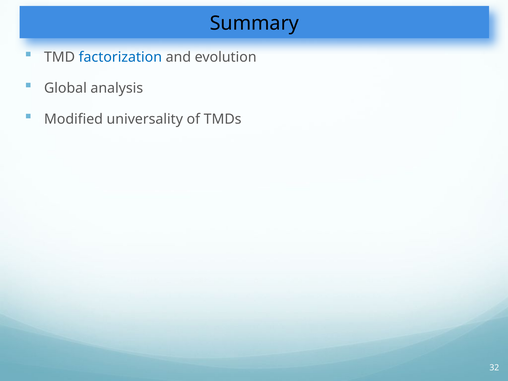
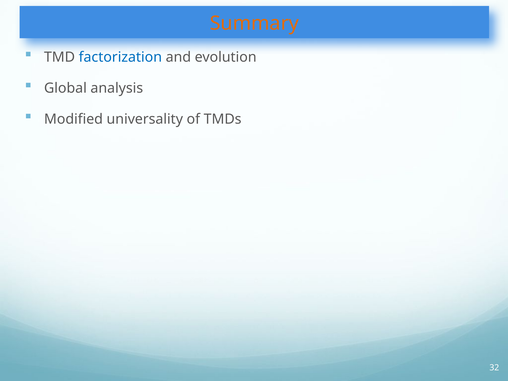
Summary colour: black -> orange
